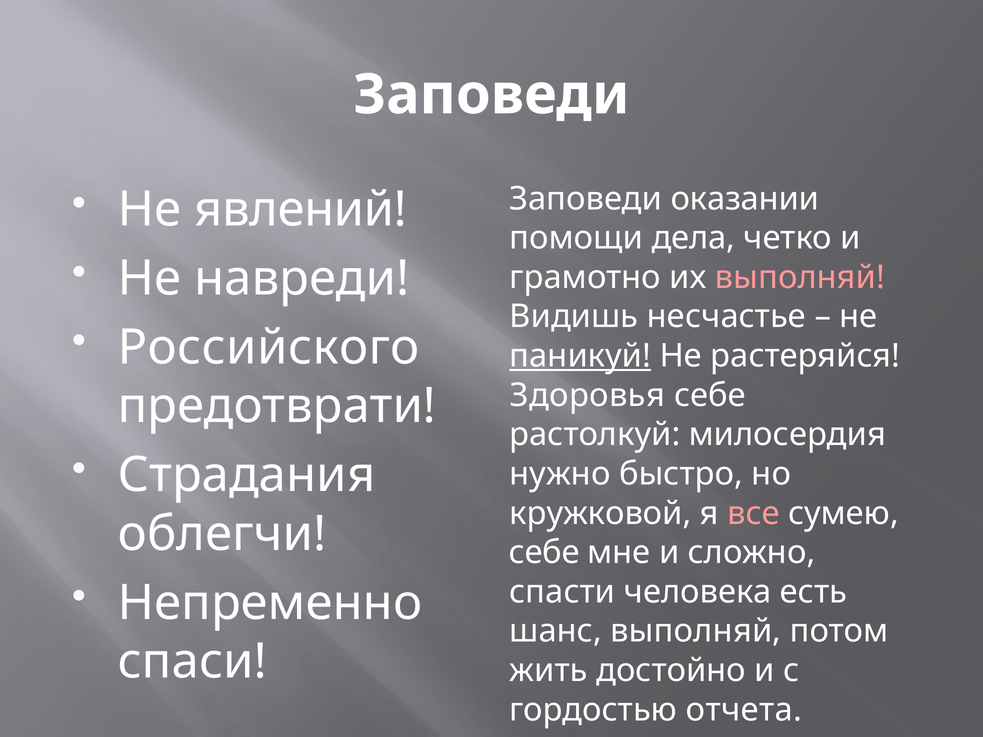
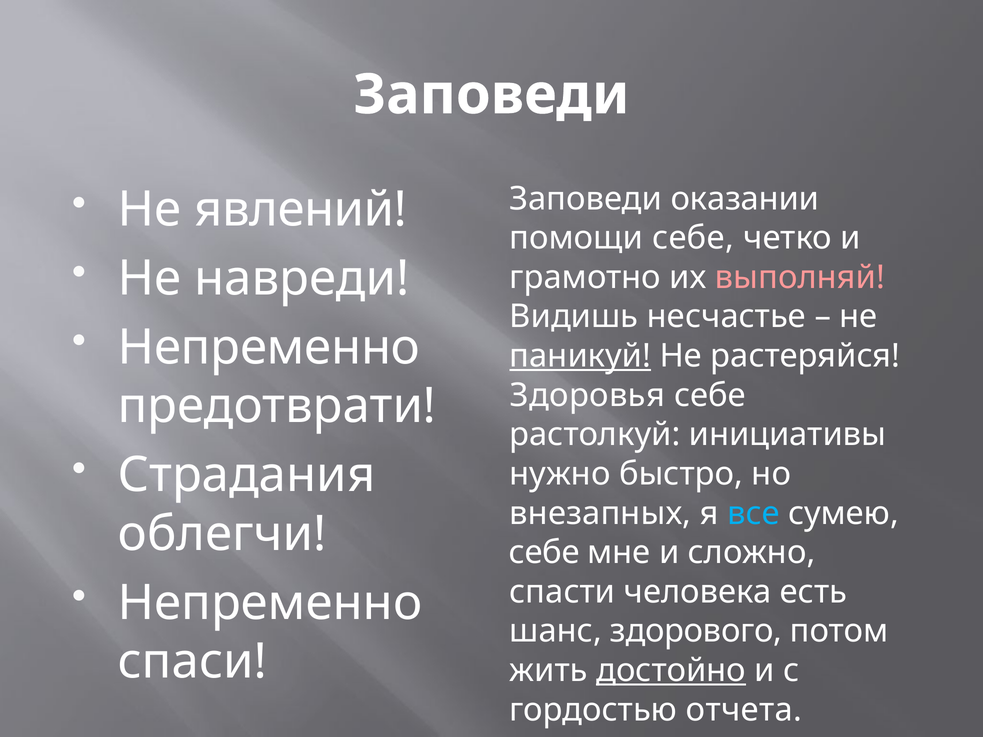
помощи дела: дела -> себе
Российского at (269, 347): Российского -> Непременно
милосердия: милосердия -> инициативы
кружковой: кружковой -> внезапных
все colour: pink -> light blue
шанс выполняй: выполняй -> здорового
достойно underline: none -> present
